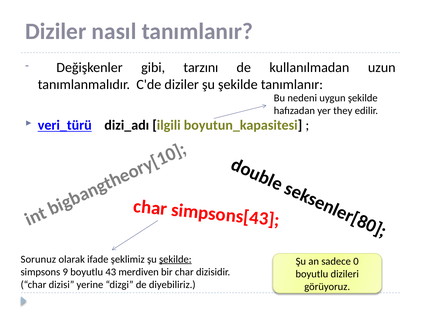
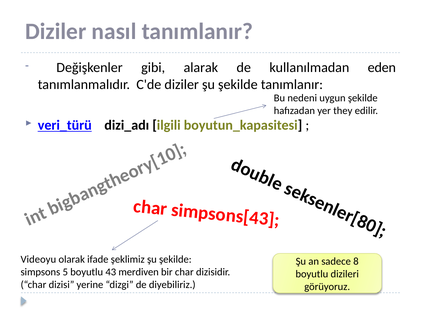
tarzını: tarzını -> alarak
uzun: uzun -> eden
Sorunuz: Sorunuz -> Videoyu
şekilde at (175, 259) underline: present -> none
sadece 0: 0 -> 8
9: 9 -> 5
